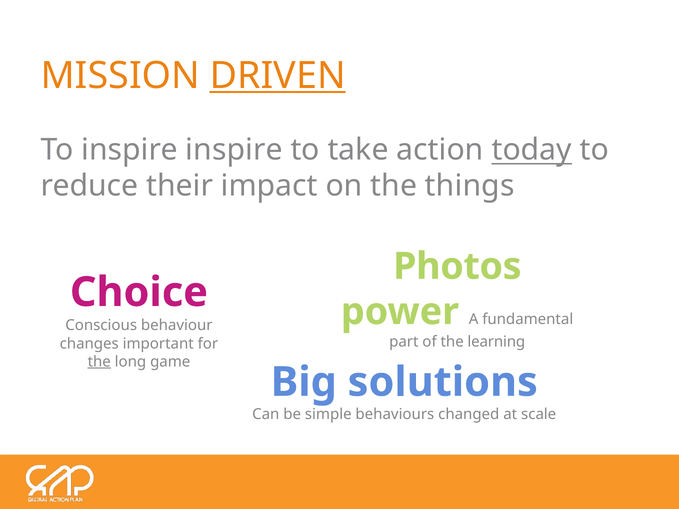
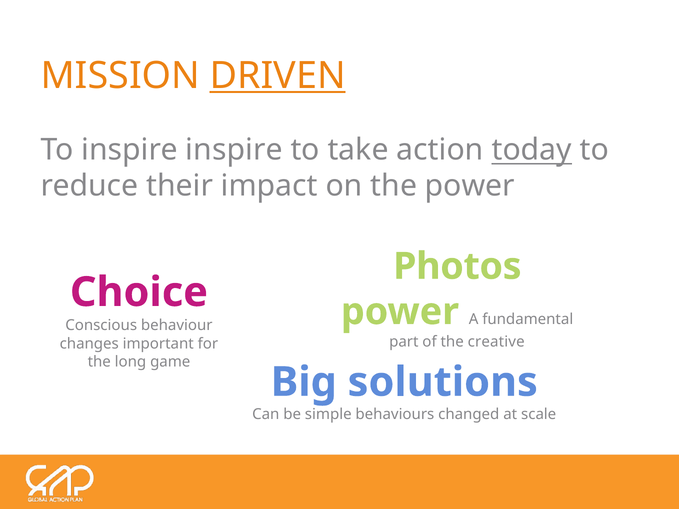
the things: things -> power
learning: learning -> creative
the at (99, 362) underline: present -> none
